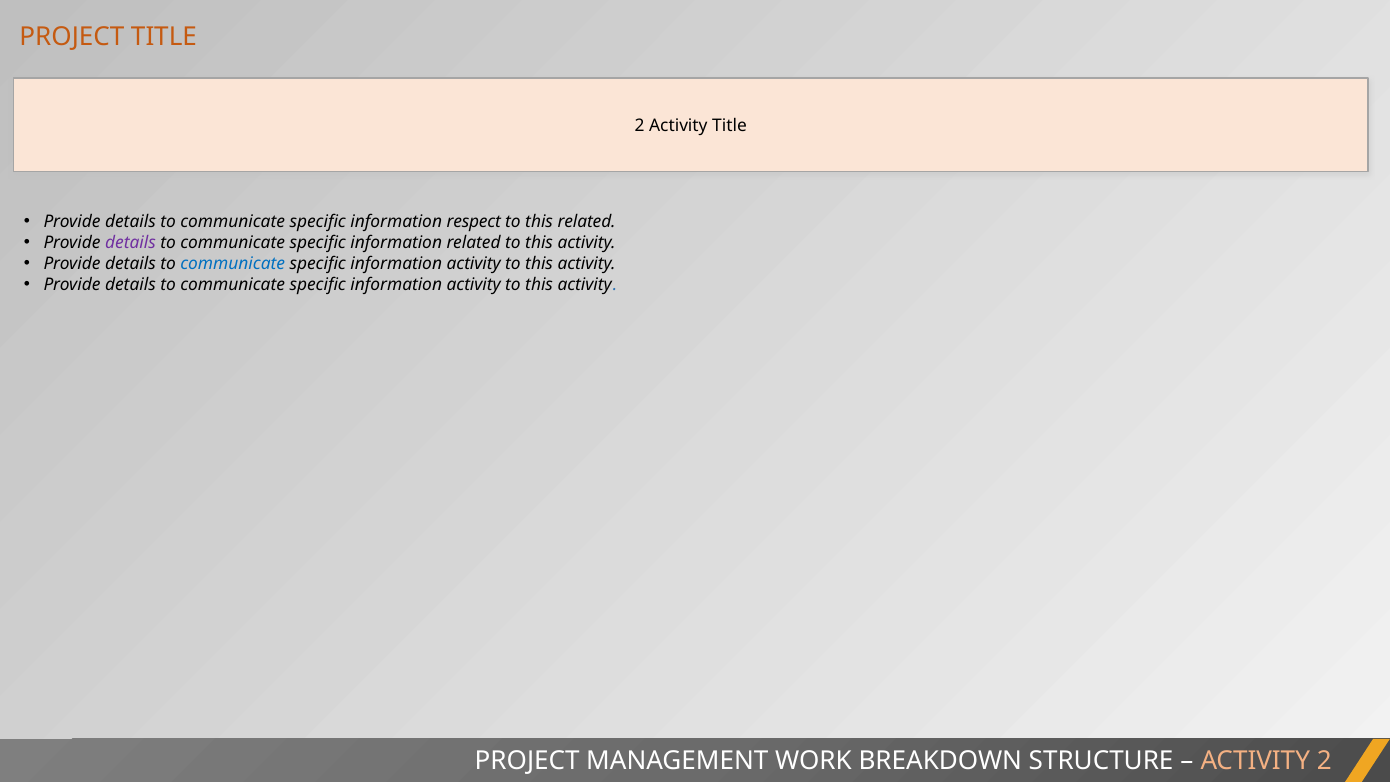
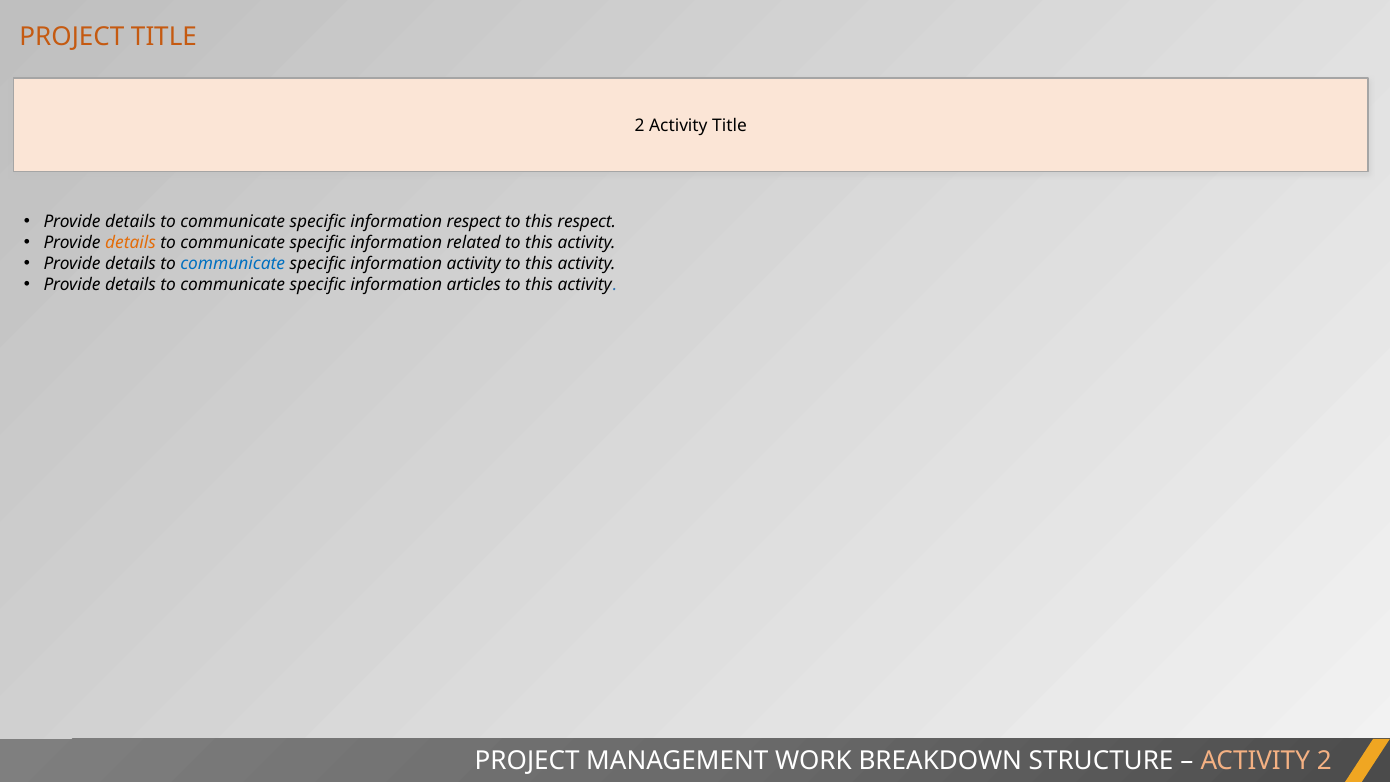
this related: related -> respect
details at (130, 243) colour: purple -> orange
activity at (474, 285): activity -> articles
